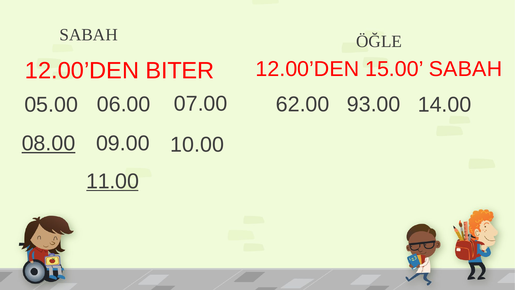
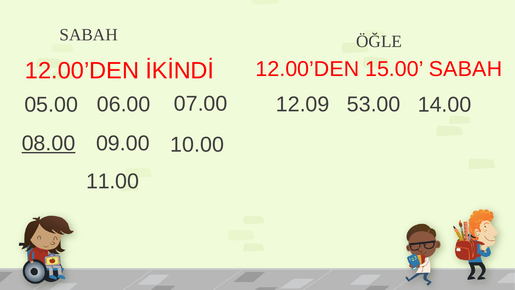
BITER: BITER -> İKİNDİ
62.00: 62.00 -> 12.09
93.00: 93.00 -> 53.00
11.00 underline: present -> none
